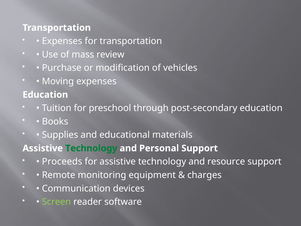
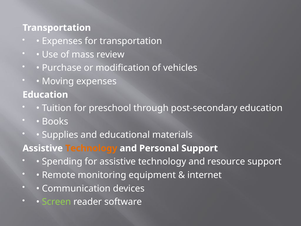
Technology at (91, 148) colour: green -> orange
Proceeds: Proceeds -> Spending
charges: charges -> internet
